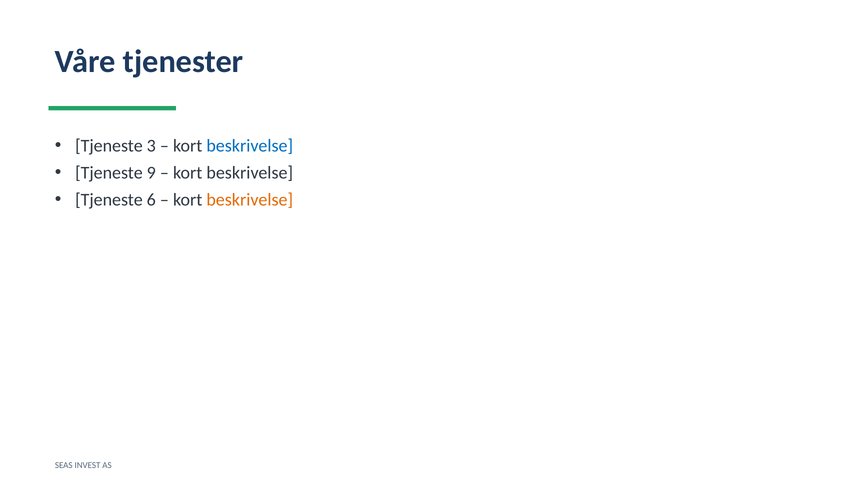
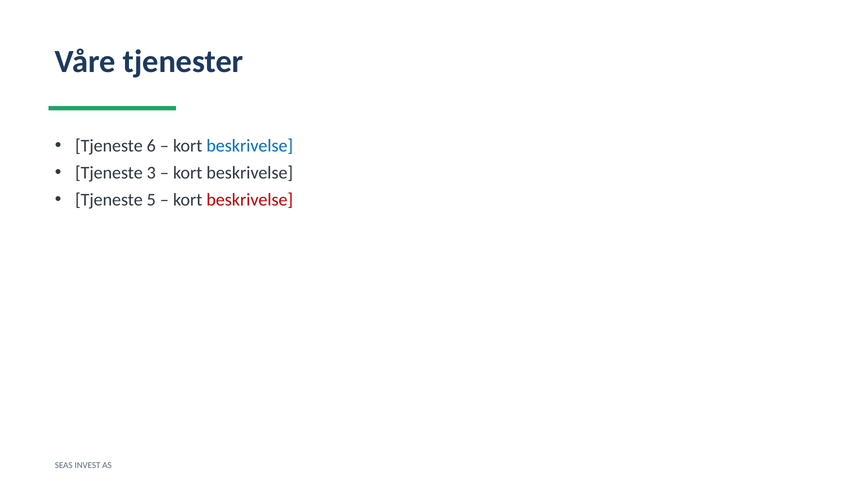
3: 3 -> 6
9: 9 -> 3
6: 6 -> 5
beskrivelse at (250, 200) colour: orange -> red
